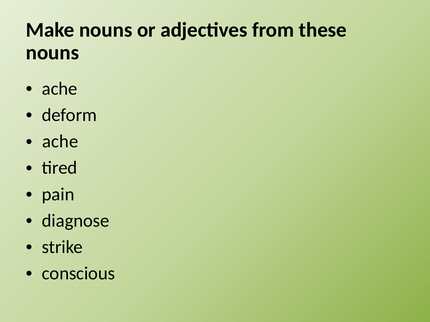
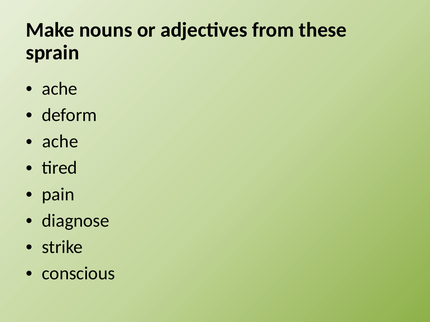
nouns at (52, 53): nouns -> sprain
